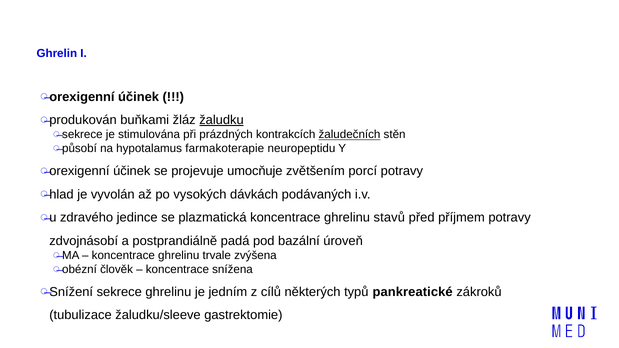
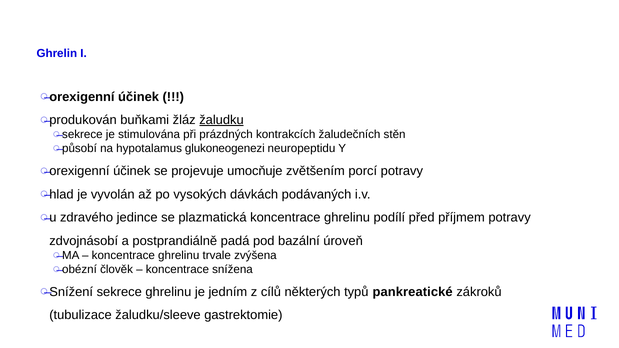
žaludečních underline: present -> none
farmakoterapie: farmakoterapie -> glukoneogenezi
stavů: stavů -> podílí
